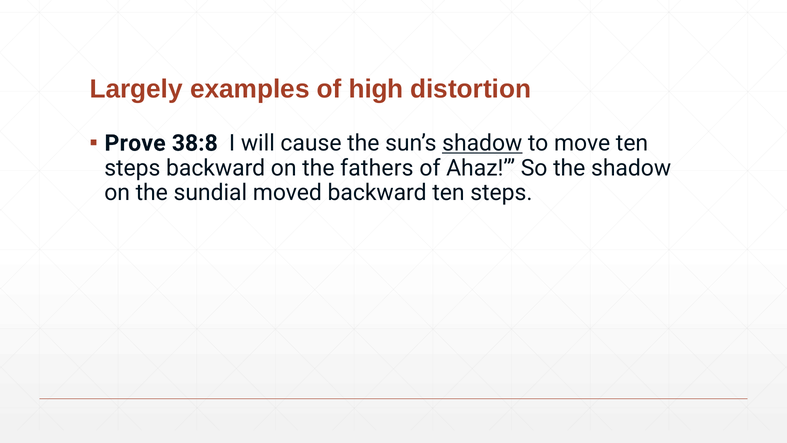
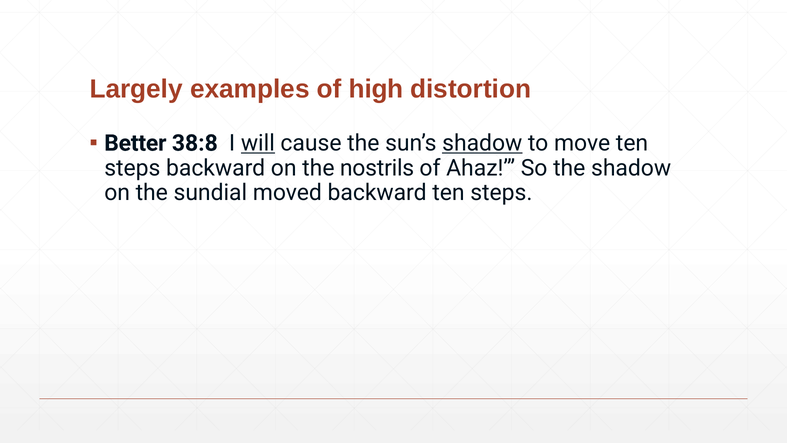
Prove: Prove -> Better
will underline: none -> present
fathers: fathers -> nostrils
